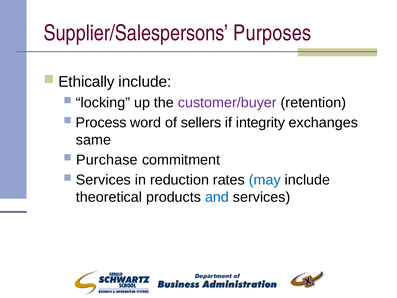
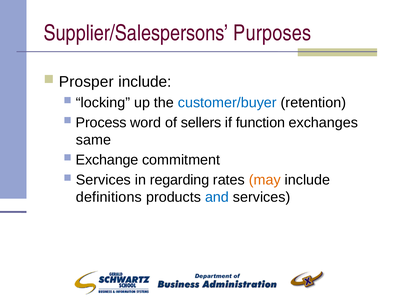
Ethically: Ethically -> Prosper
customer/buyer colour: purple -> blue
integrity: integrity -> function
Purchase: Purchase -> Exchange
reduction: reduction -> regarding
may colour: blue -> orange
theoretical: theoretical -> definitions
